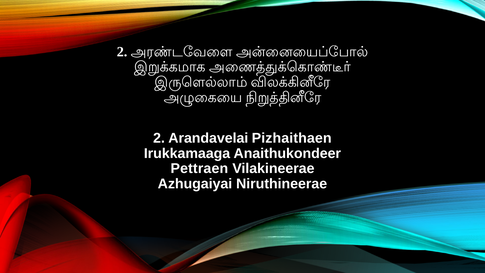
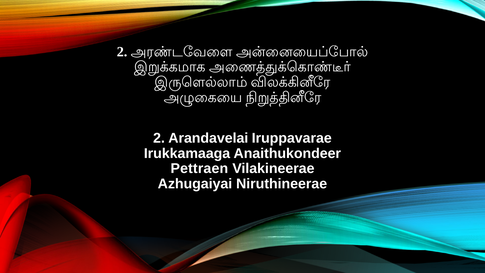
Pizhaithaen: Pizhaithaen -> Iruppavarae
